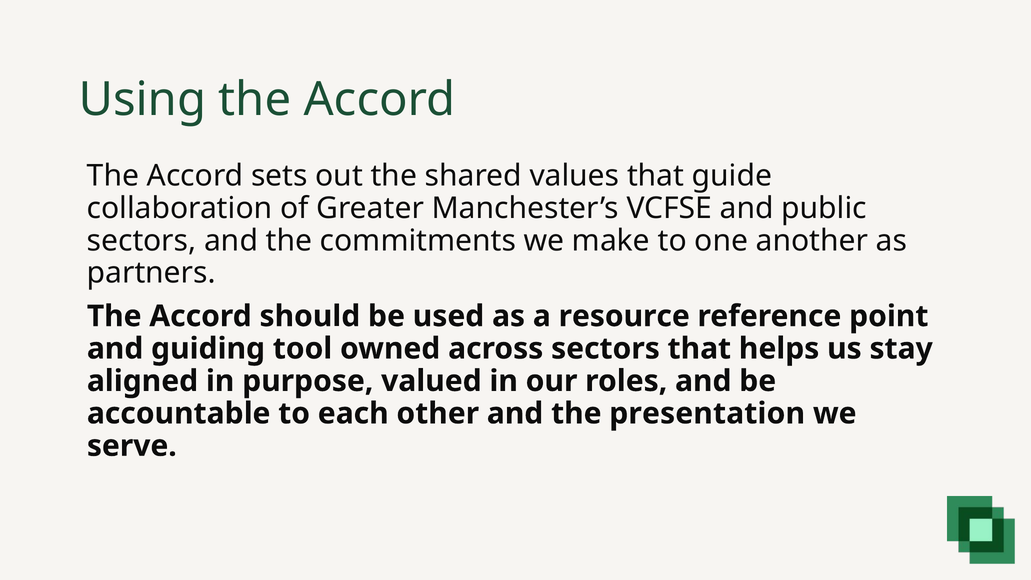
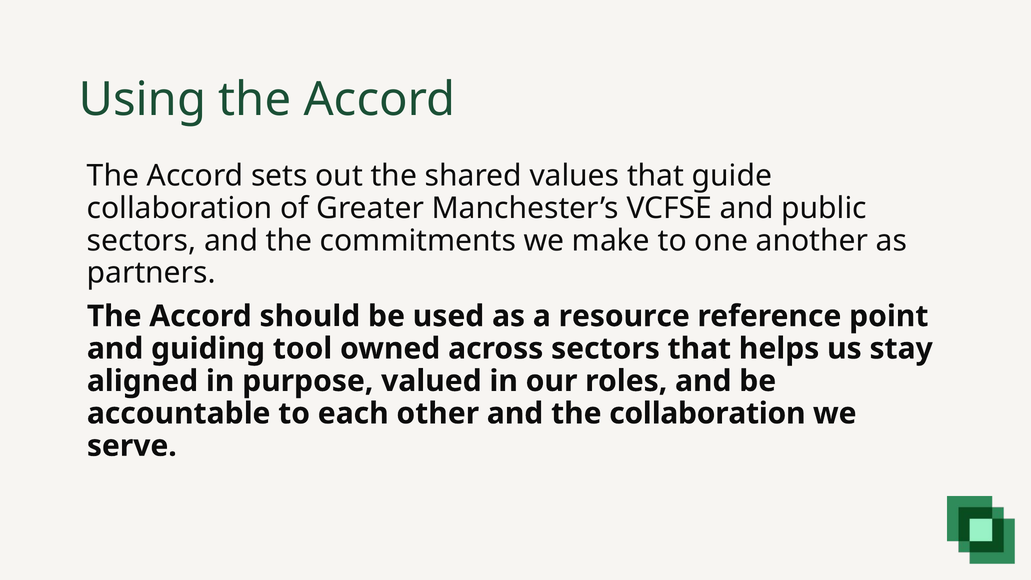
the presentation: presentation -> collaboration
